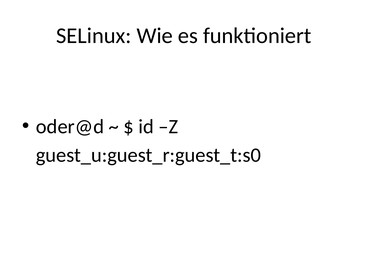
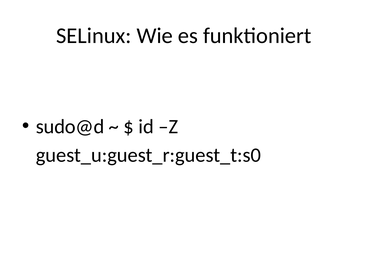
oder@d: oder@d -> sudo@d
